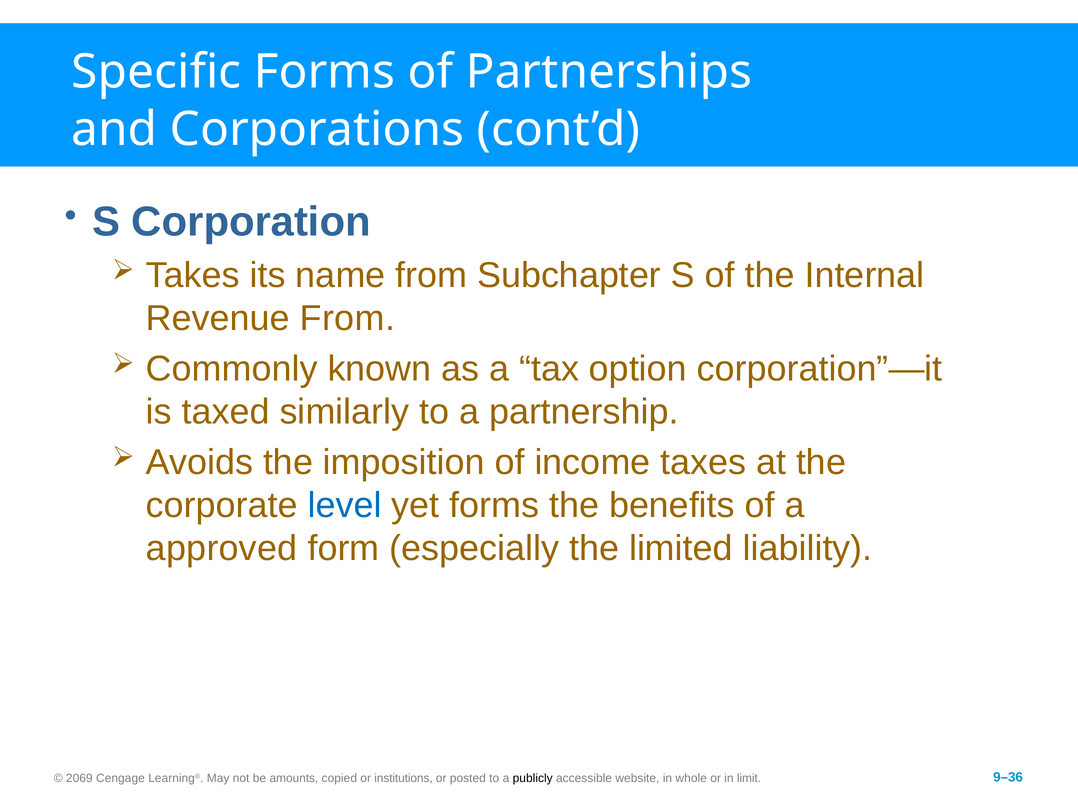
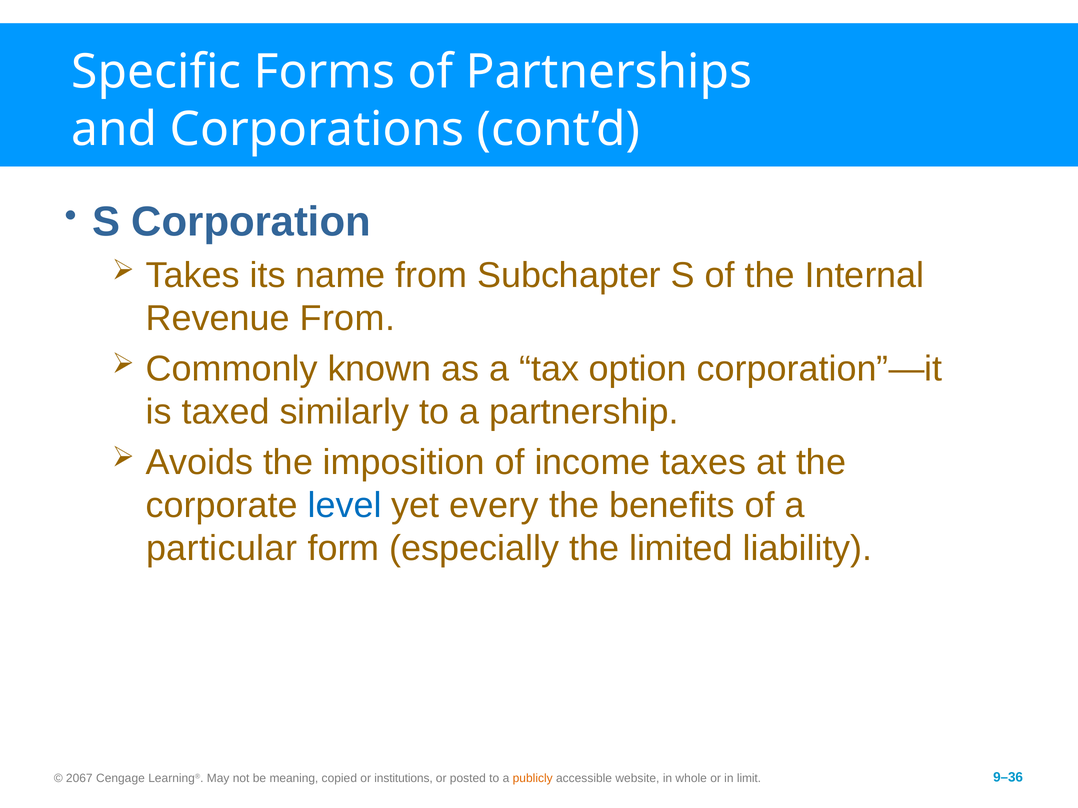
yet forms: forms -> every
approved: approved -> particular
2069: 2069 -> 2067
amounts: amounts -> meaning
publicly colour: black -> orange
